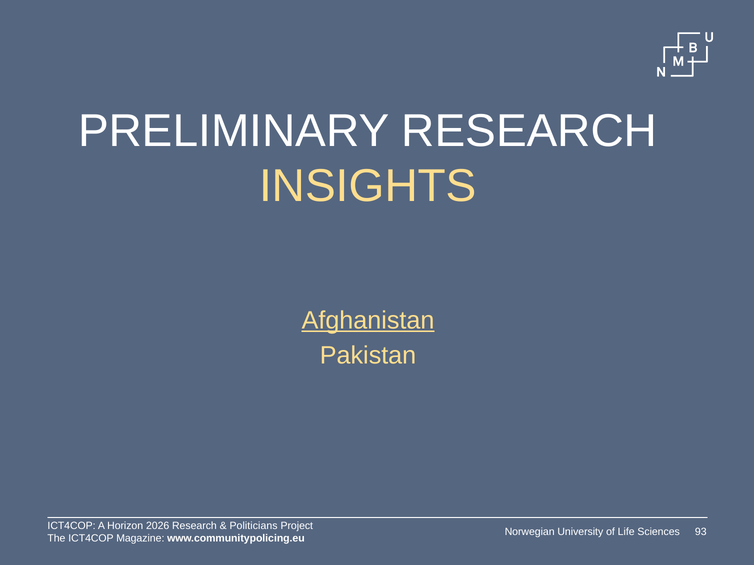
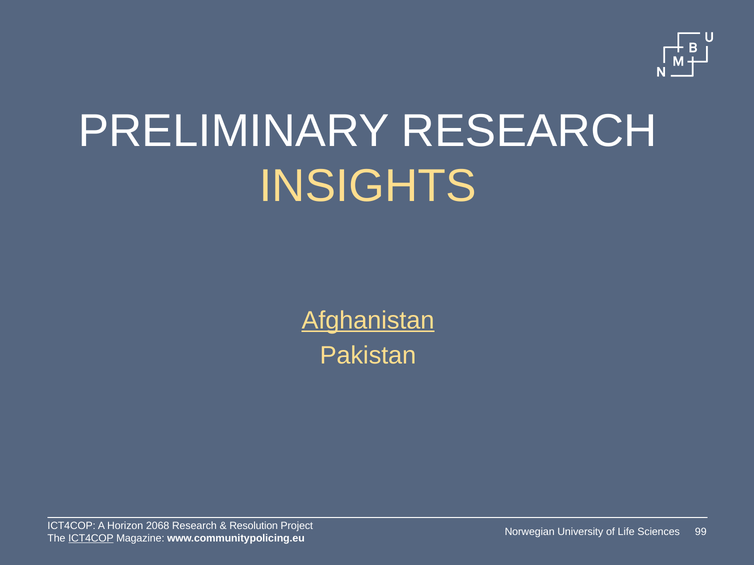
2026: 2026 -> 2068
Politicians: Politicians -> Resolution
93: 93 -> 99
ICT4COP at (91, 539) underline: none -> present
